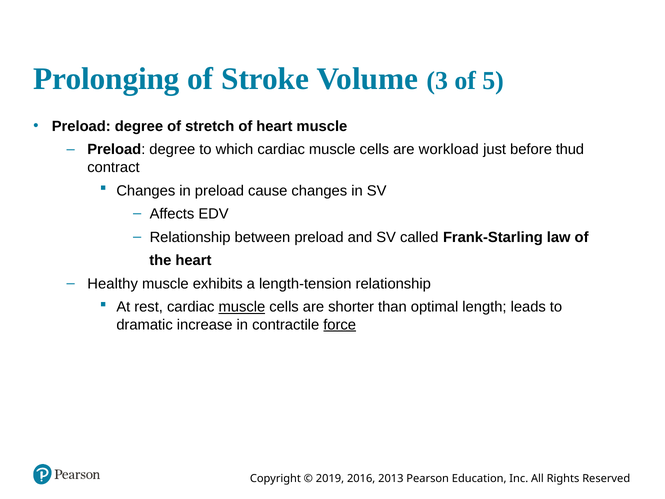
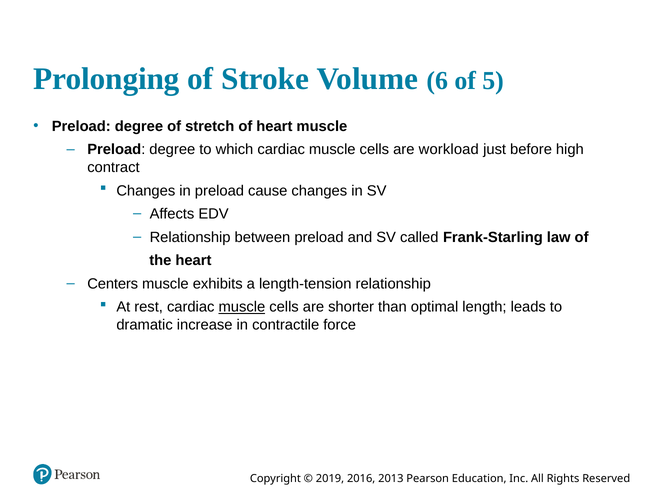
3: 3 -> 6
thud: thud -> high
Healthy: Healthy -> Centers
force underline: present -> none
